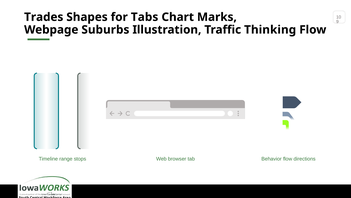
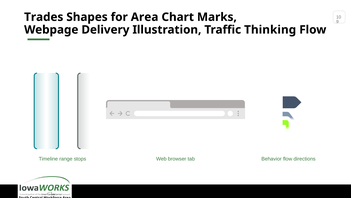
Tabs: Tabs -> Area
Suburbs: Suburbs -> Delivery
